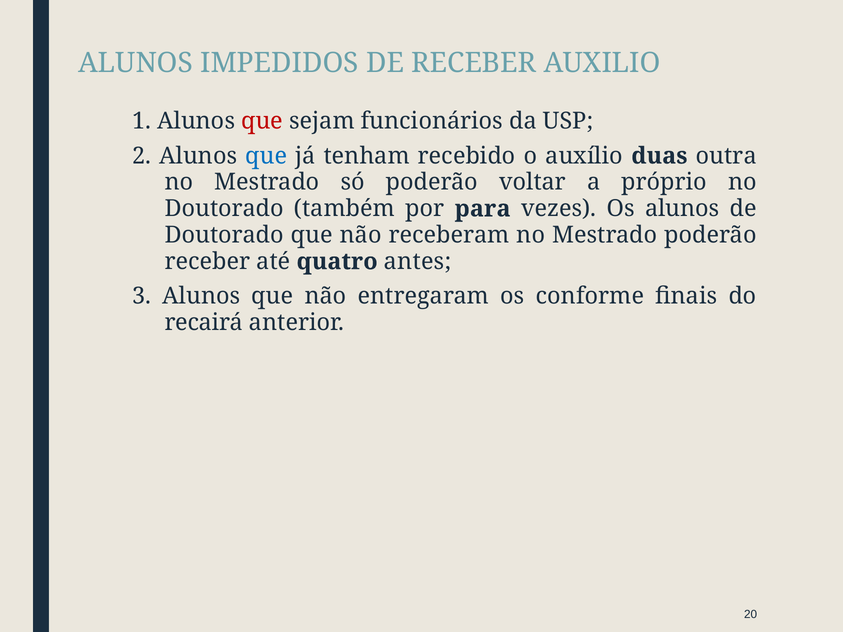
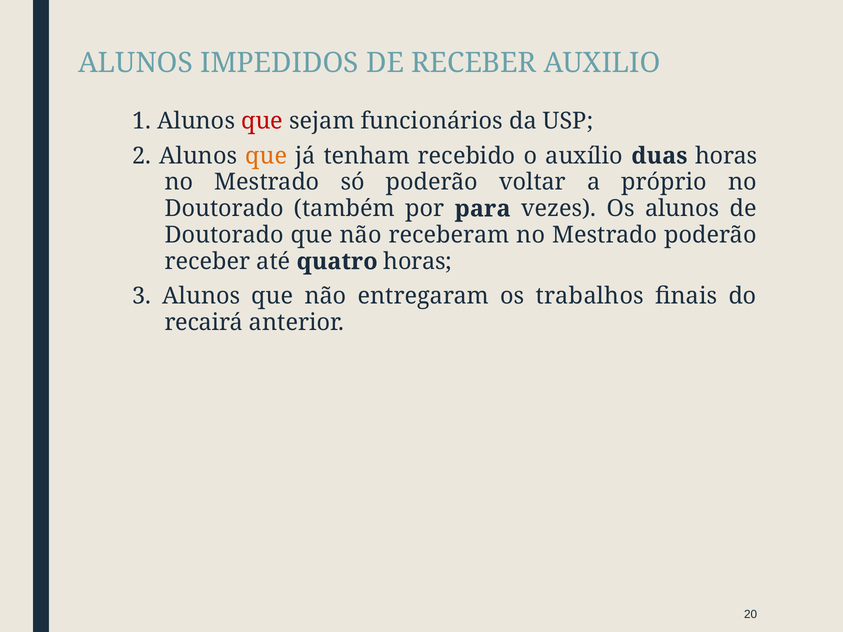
que at (266, 156) colour: blue -> orange
duas outra: outra -> horas
quatro antes: antes -> horas
conforme: conforme -> trabalhos
